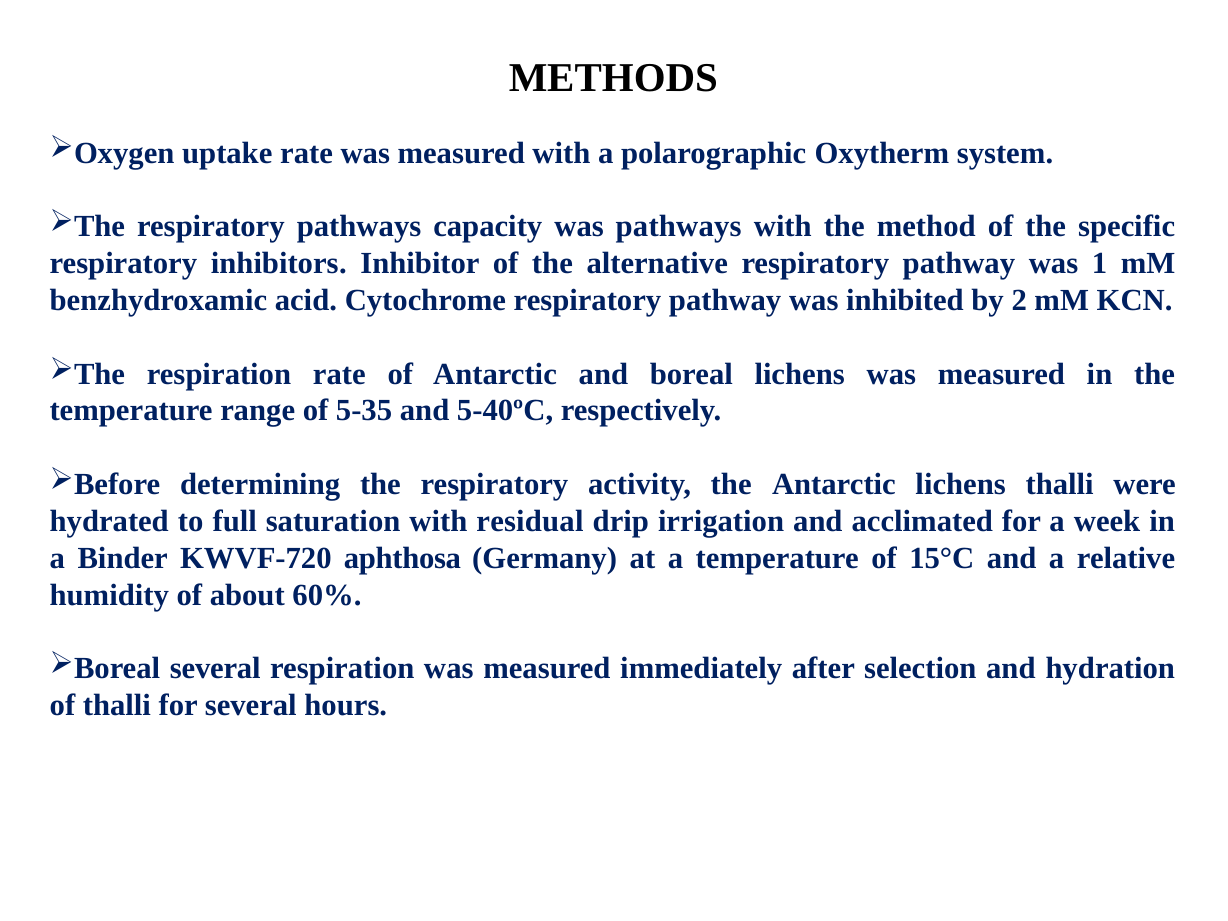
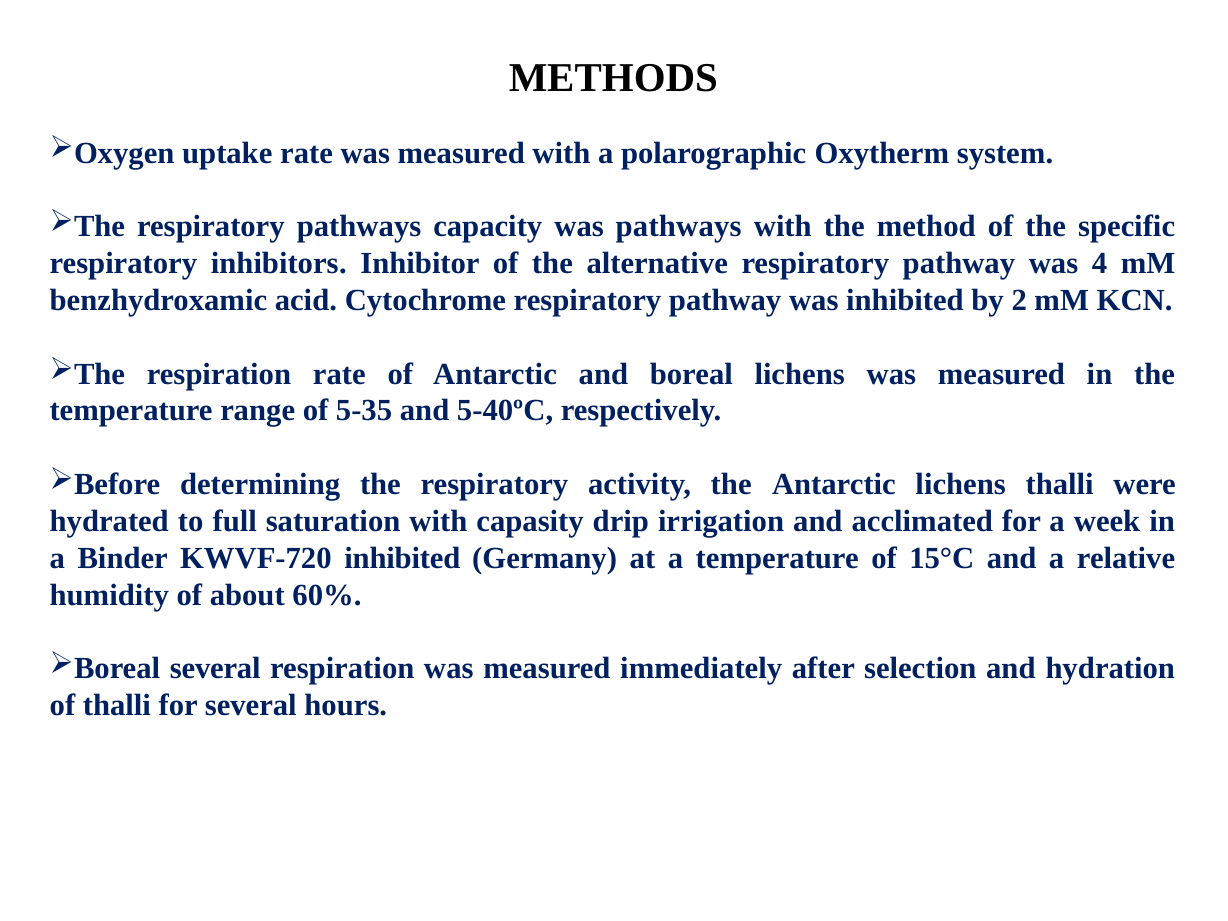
1: 1 -> 4
residual: residual -> capasity
KWVF-720 aphthosa: aphthosa -> inhibited
